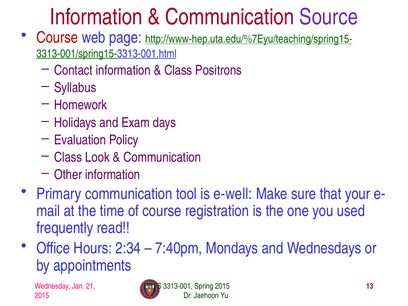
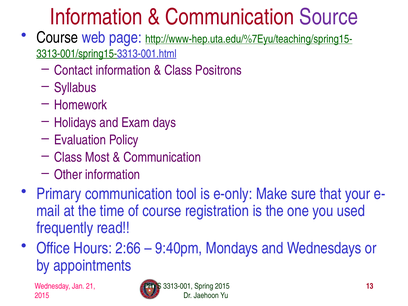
Course at (57, 38) colour: red -> black
Look: Look -> Most
e-well: e-well -> e-only
2:34: 2:34 -> 2:66
7:40pm: 7:40pm -> 9:40pm
